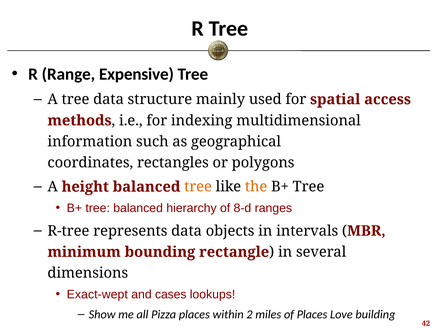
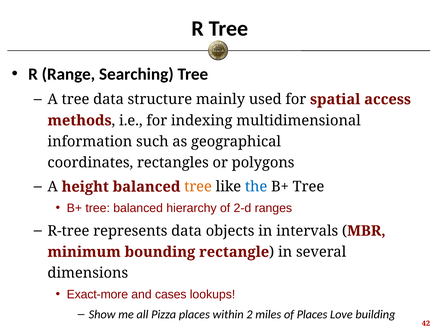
Expensive: Expensive -> Searching
the colour: orange -> blue
8-d: 8-d -> 2-d
Exact-wept: Exact-wept -> Exact-more
